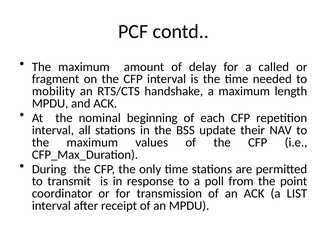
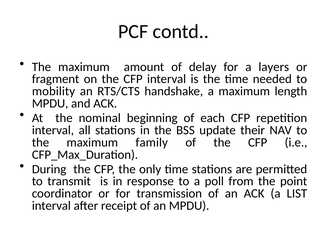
called: called -> layers
values: values -> family
